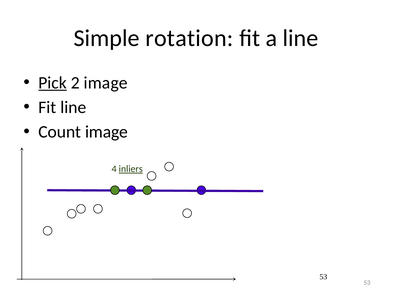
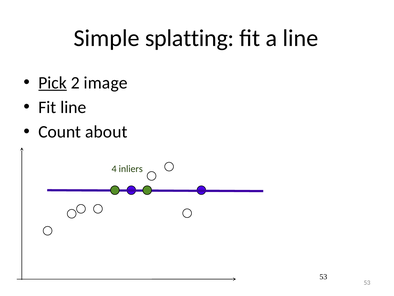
rotation: rotation -> splatting
Count image: image -> about
inliers underline: present -> none
